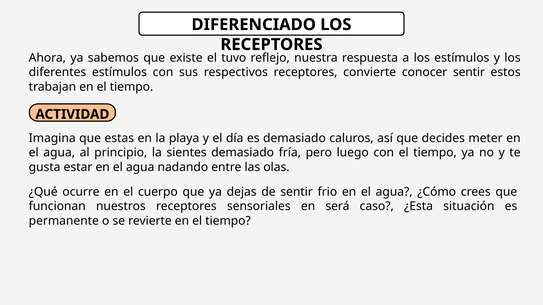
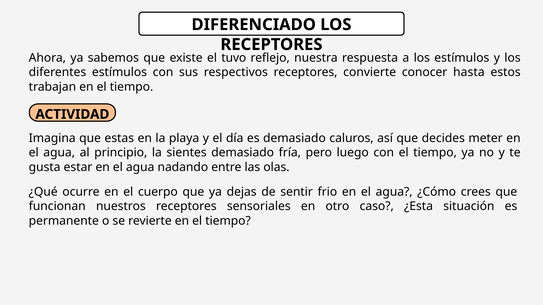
conocer sentir: sentir -> hasta
será: será -> otro
